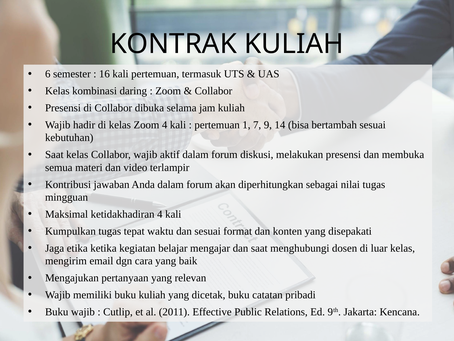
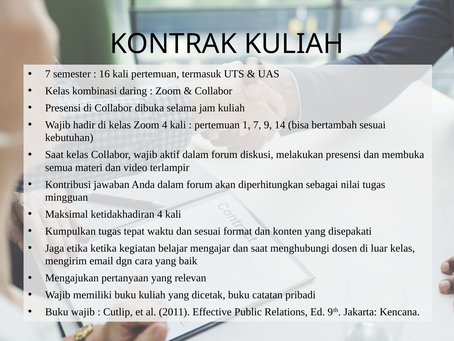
6 at (48, 74): 6 -> 7
